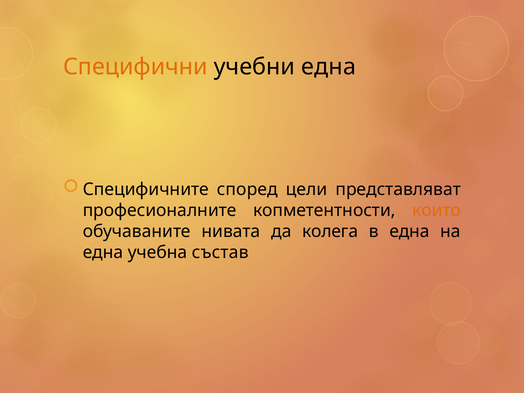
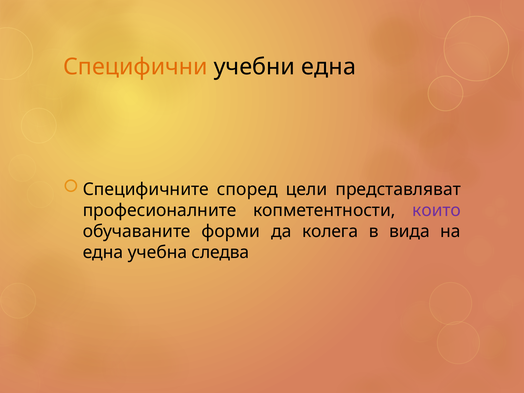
които colour: orange -> purple
нивата: нивата -> форми
в една: една -> вида
състав: състав -> следва
